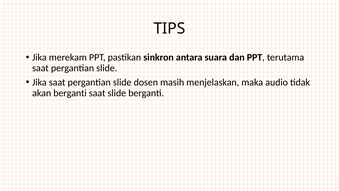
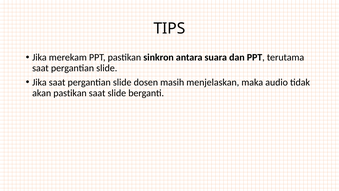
akan berganti: berganti -> pastikan
